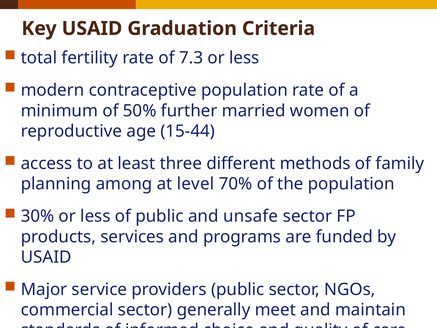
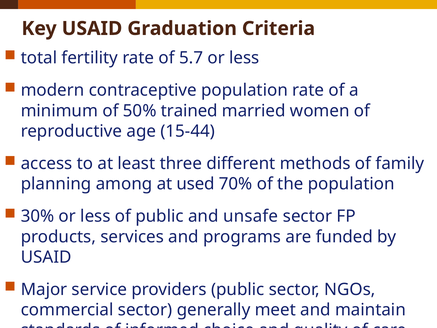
7.3: 7.3 -> 5.7
further: further -> trained
level: level -> used
